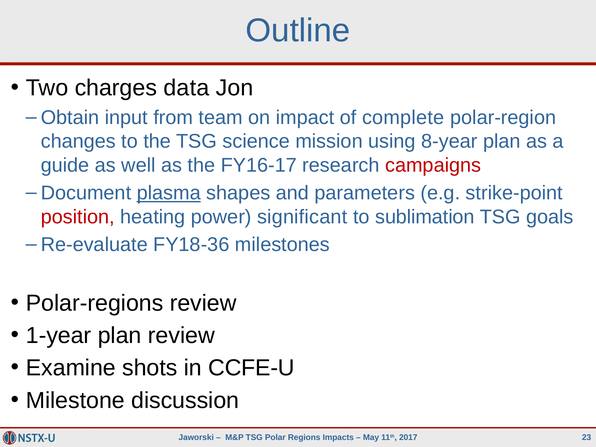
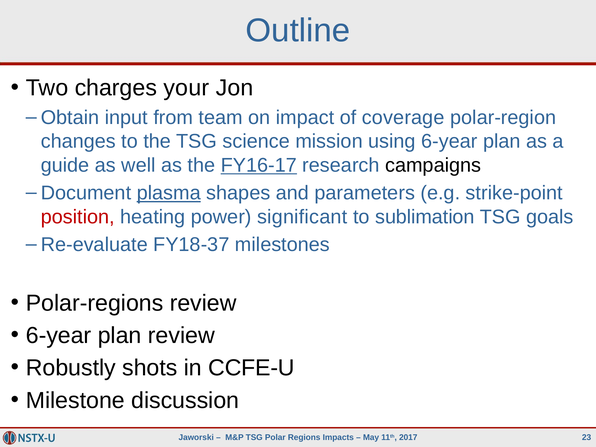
data: data -> your
complete: complete -> coverage
using 8-year: 8-year -> 6-year
FY16-17 underline: none -> present
campaigns colour: red -> black
FY18-36: FY18-36 -> FY18-37
1-year at (59, 336): 1-year -> 6-year
Examine: Examine -> Robustly
